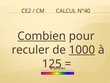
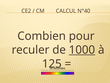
Combien underline: present -> none
